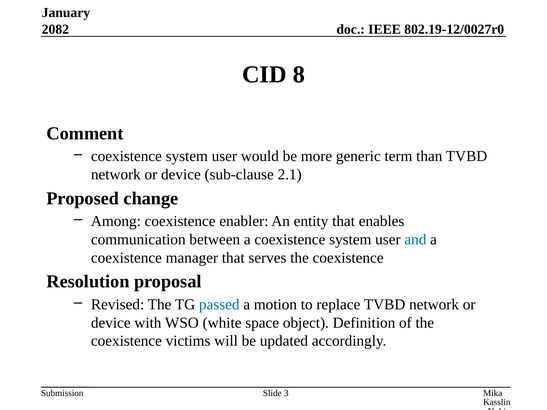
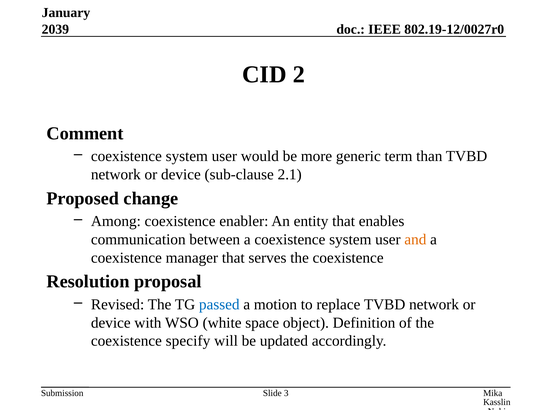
2082: 2082 -> 2039
8: 8 -> 2
and colour: blue -> orange
victims: victims -> specify
